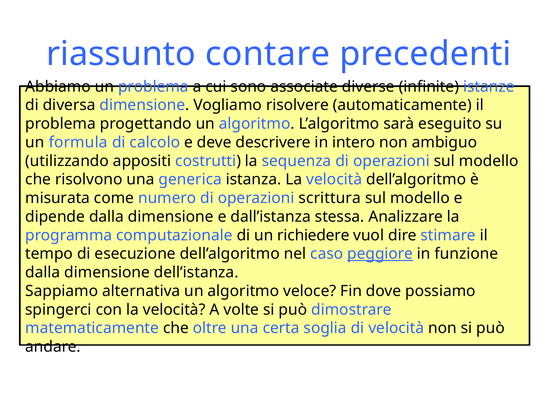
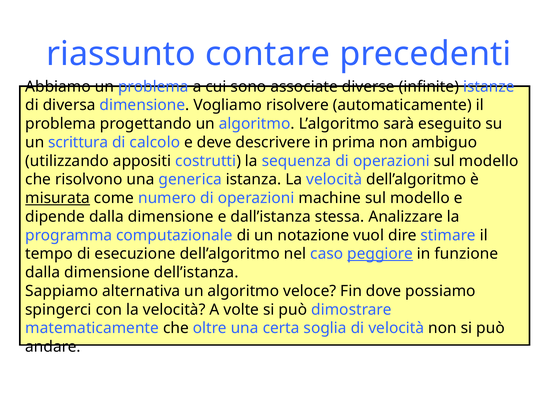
formula: formula -> scrittura
intero: intero -> prima
misurata underline: none -> present
scrittura: scrittura -> machine
richiedere: richiedere -> notazione
